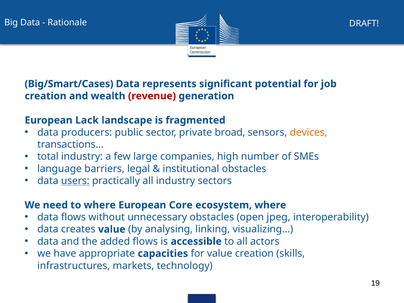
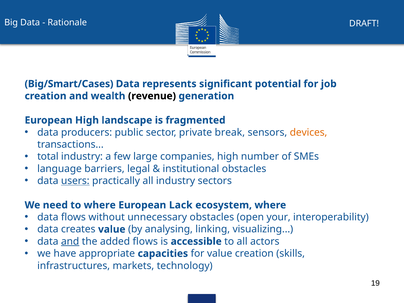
revenue colour: red -> black
European Lack: Lack -> High
broad: broad -> break
Core: Core -> Lack
jpeg: jpeg -> your
and at (70, 241) underline: none -> present
